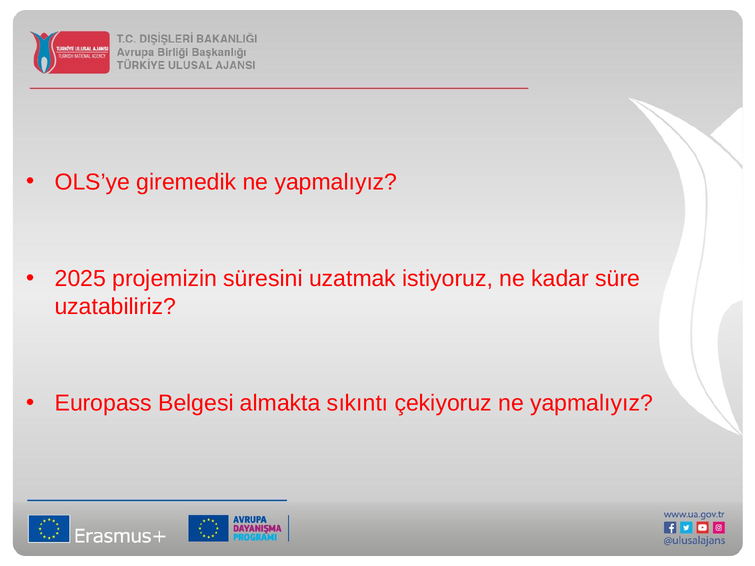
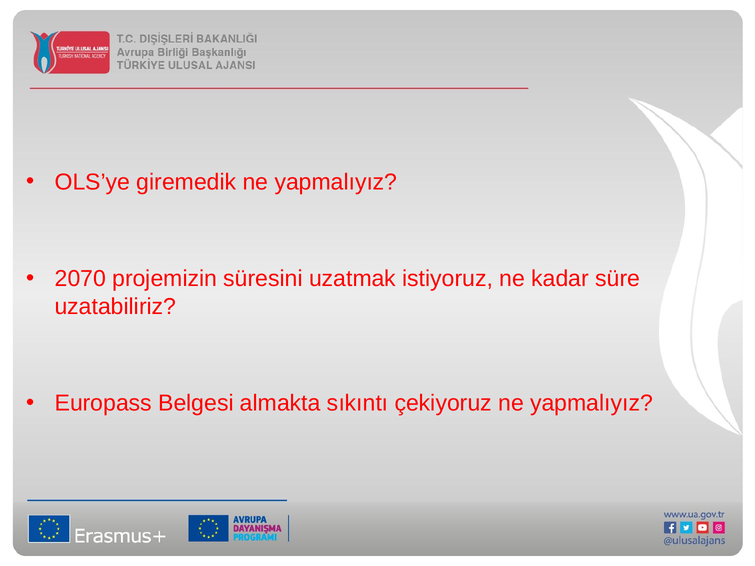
2025: 2025 -> 2070
